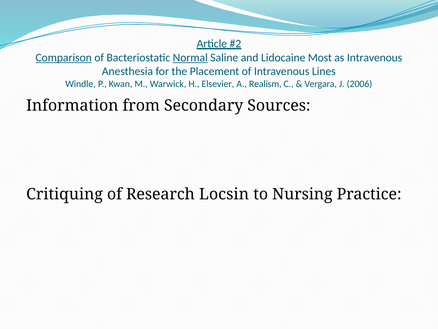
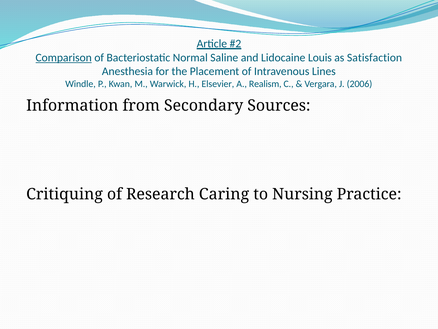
Normal underline: present -> none
Most: Most -> Louis
as Intravenous: Intravenous -> Satisfaction
Locsin: Locsin -> Caring
